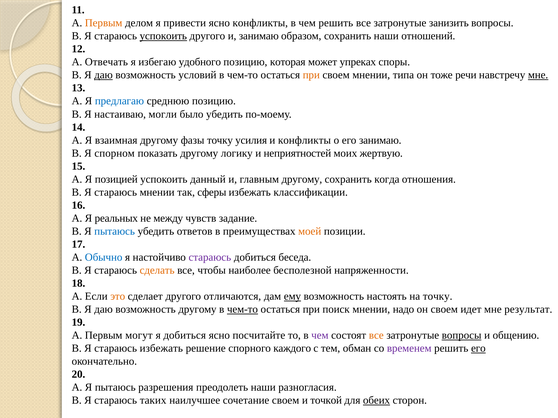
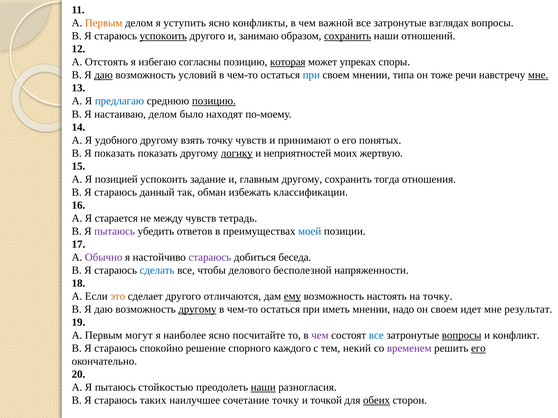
привести: привести -> уступить
чем решить: решить -> важной
занизить: занизить -> взглядах
сохранить at (348, 36) underline: none -> present
Отвечать: Отвечать -> Отстоять
удобного: удобного -> согласны
которая underline: none -> present
при at (311, 75) colour: orange -> blue
позицию at (214, 101) underline: none -> present
настаиваю могли: могли -> делом
было убедить: убедить -> находят
взаимная: взаимная -> удобного
фазы: фазы -> взять
точку усилия: усилия -> чувств
и конфликты: конфликты -> принимают
его занимаю: занимаю -> понятых
Я спорном: спорном -> показать
логику underline: none -> present
данный: данный -> задание
когда: когда -> тогда
стараюсь мнении: мнении -> данный
сферы: сферы -> обман
реальных: реальных -> старается
задание: задание -> тетрадь
пытаюсь at (115, 231) colour: blue -> purple
моей colour: orange -> blue
Обычно colour: blue -> purple
сделать colour: orange -> blue
наиболее: наиболее -> делового
другому at (197, 310) underline: none -> present
чем-то at (242, 310) underline: present -> none
поиск: поиск -> иметь
я добиться: добиться -> наиболее
все at (376, 336) colour: orange -> blue
общению: общению -> конфликт
стараюсь избежать: избежать -> спокойно
обман: обман -> некий
разрешения: разрешения -> стойкостью
наши at (263, 388) underline: none -> present
сочетание своем: своем -> точку
